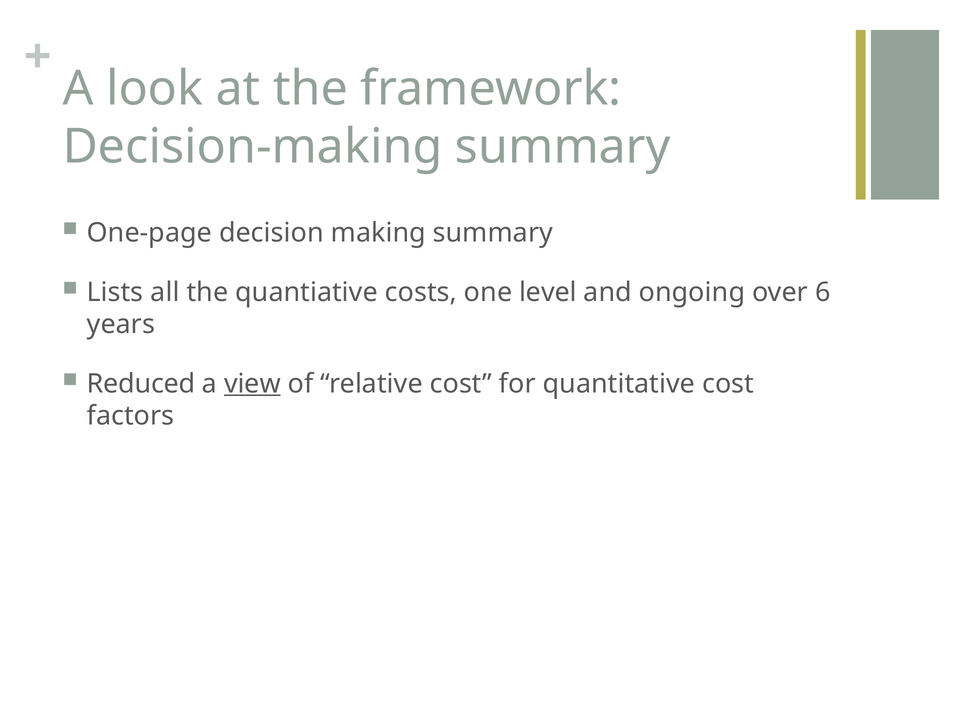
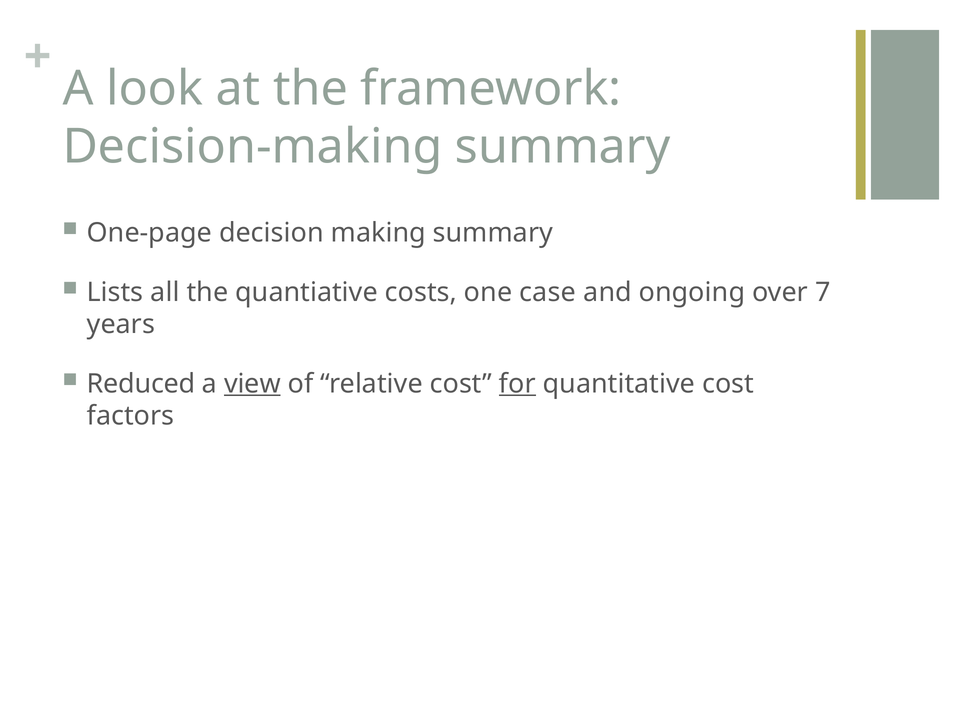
level: level -> case
6: 6 -> 7
for underline: none -> present
